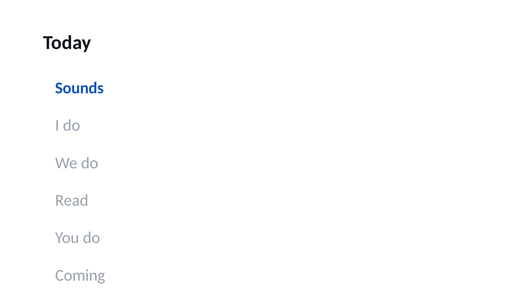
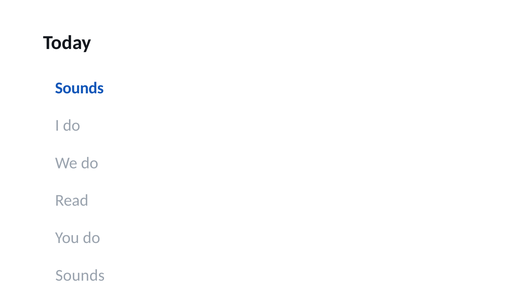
Coming at (80, 275): Coming -> Sounds
